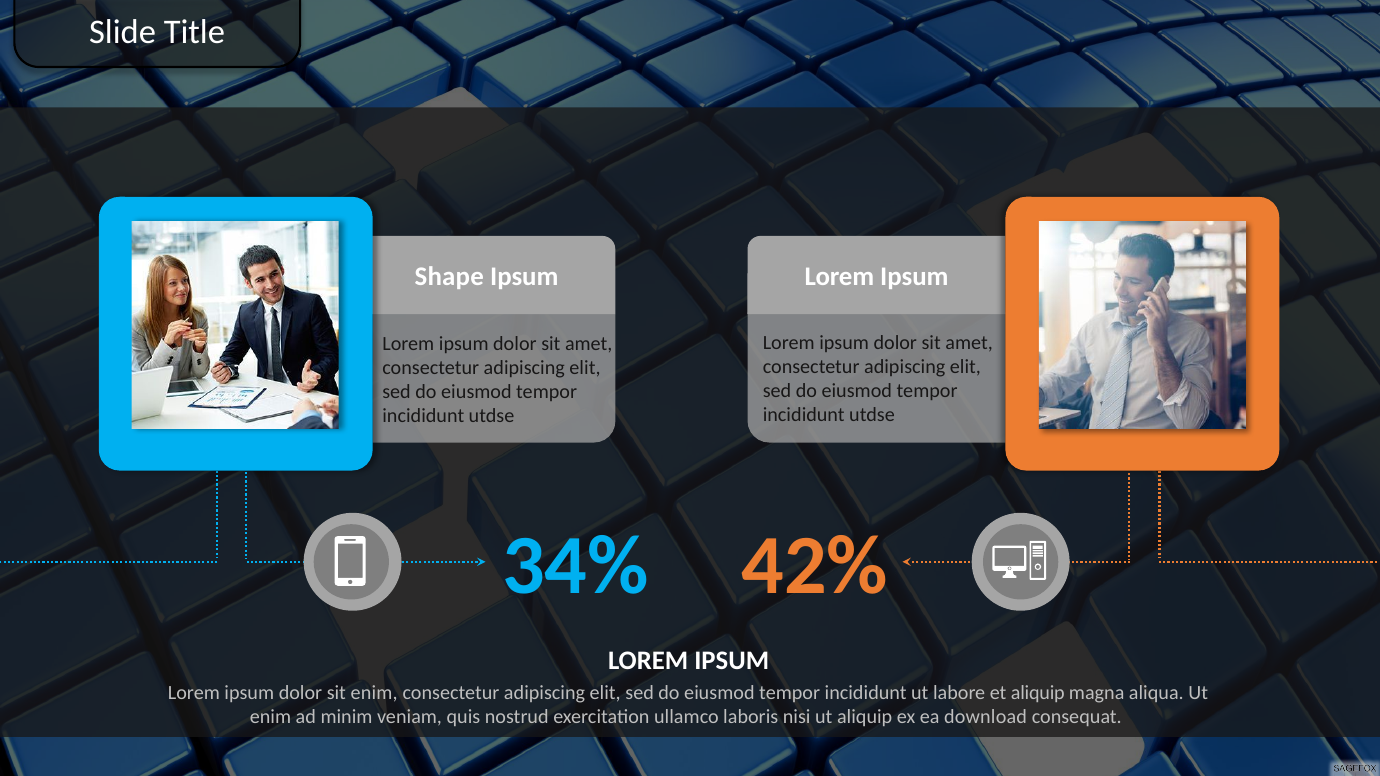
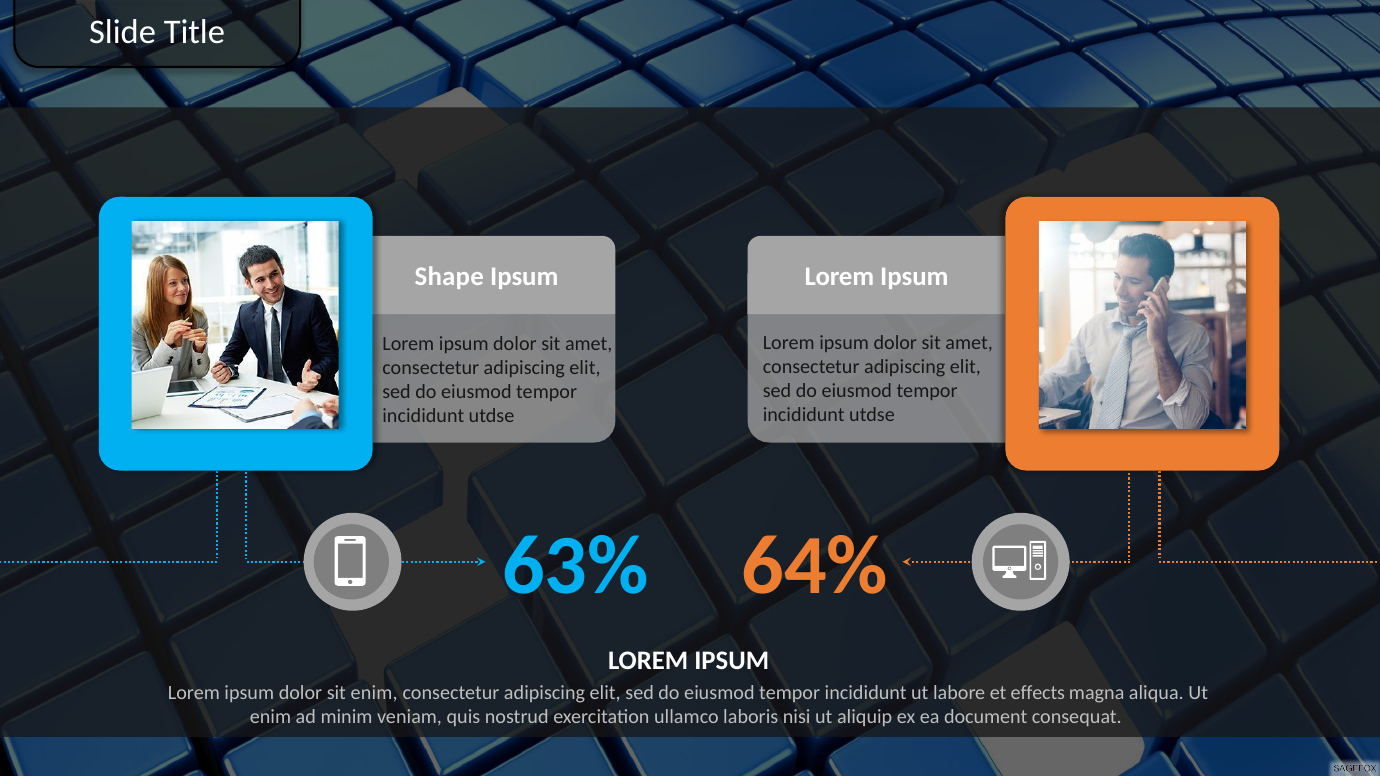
34%: 34% -> 63%
42%: 42% -> 64%
et aliquip: aliquip -> effects
download: download -> document
